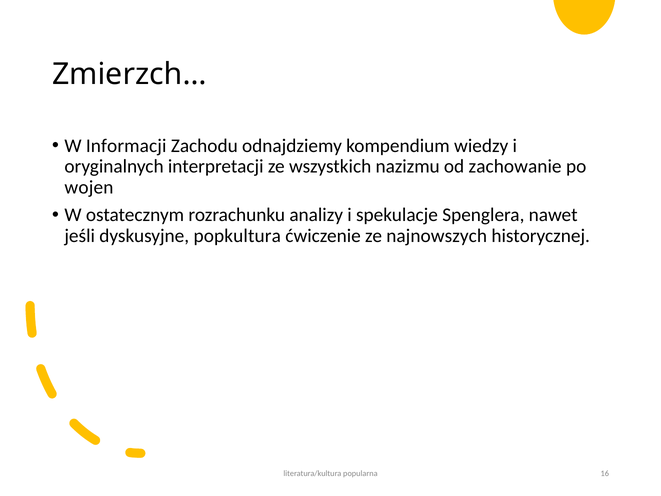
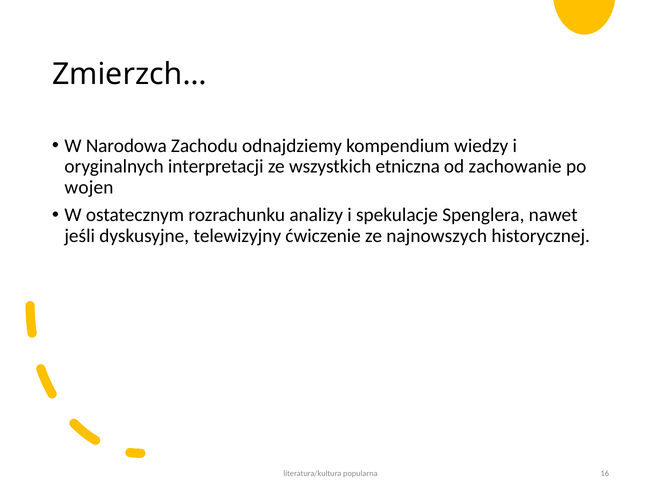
Informacji: Informacji -> Narodowa
nazizmu: nazizmu -> etniczna
popkultura: popkultura -> telewizyjny
